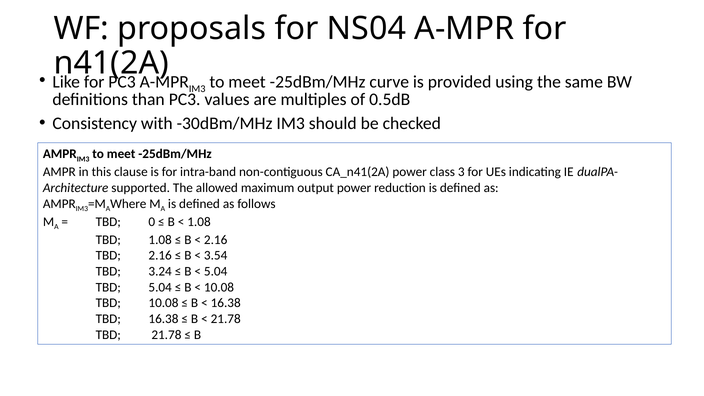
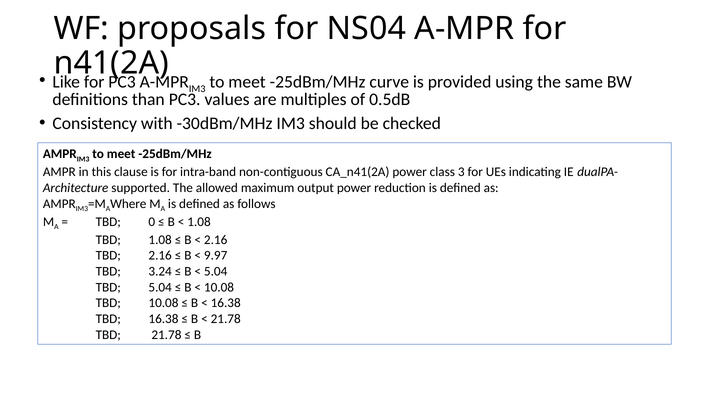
3.54: 3.54 -> 9.97
